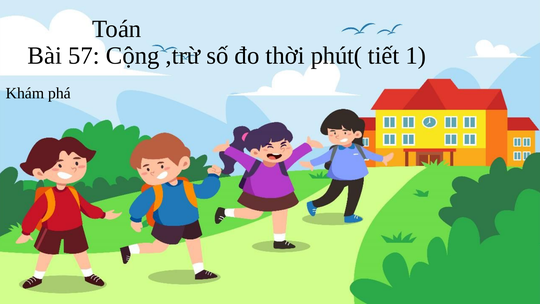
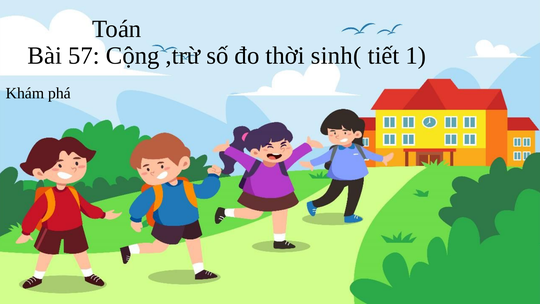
phút(: phút( -> sinh(
